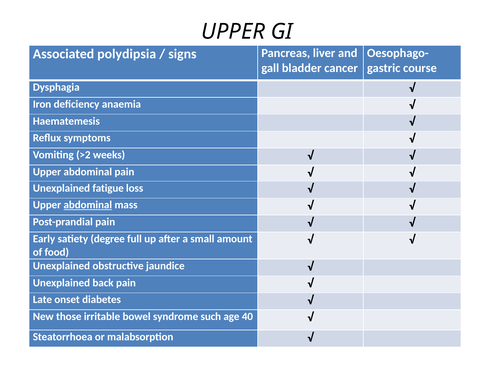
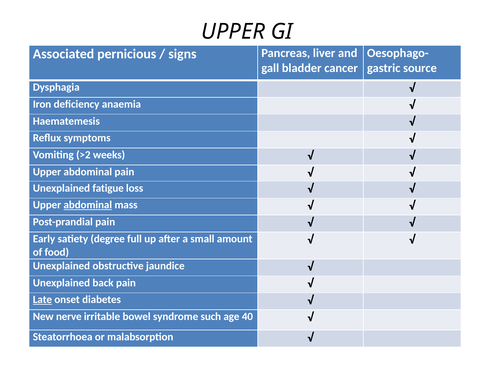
polydipsia: polydipsia -> pernicious
course: course -> source
Late underline: none -> present
those: those -> nerve
